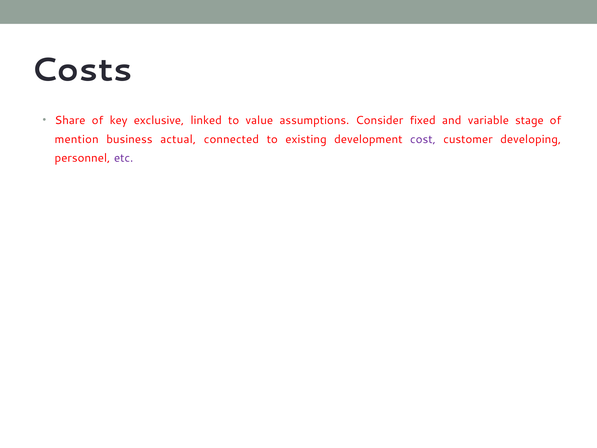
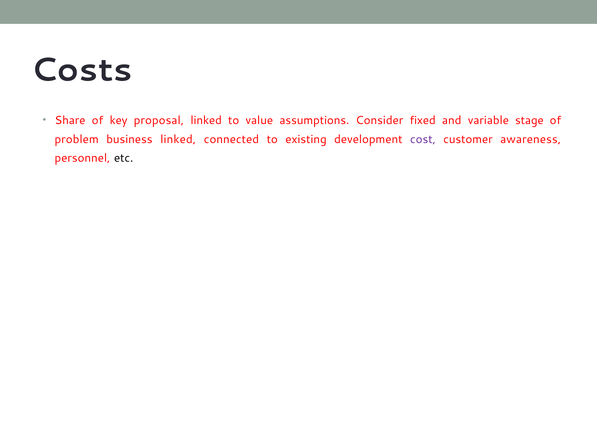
exclusive: exclusive -> proposal
mention: mention -> problem
business actual: actual -> linked
developing: developing -> awareness
etc colour: purple -> black
